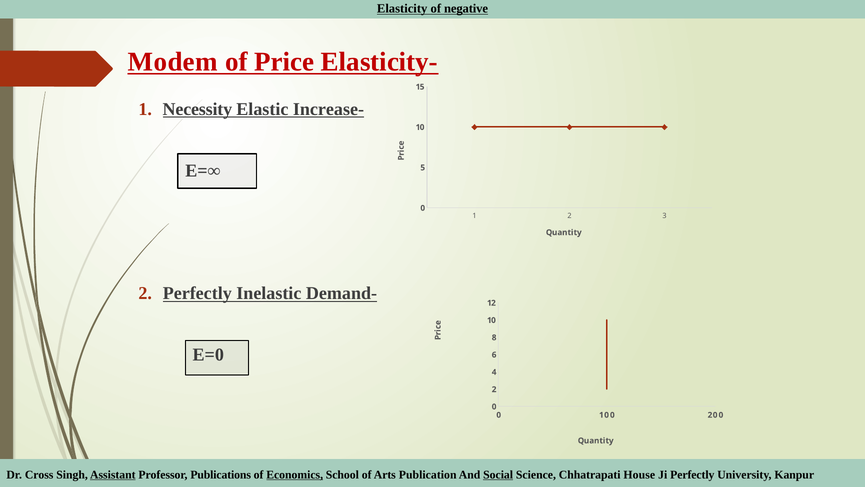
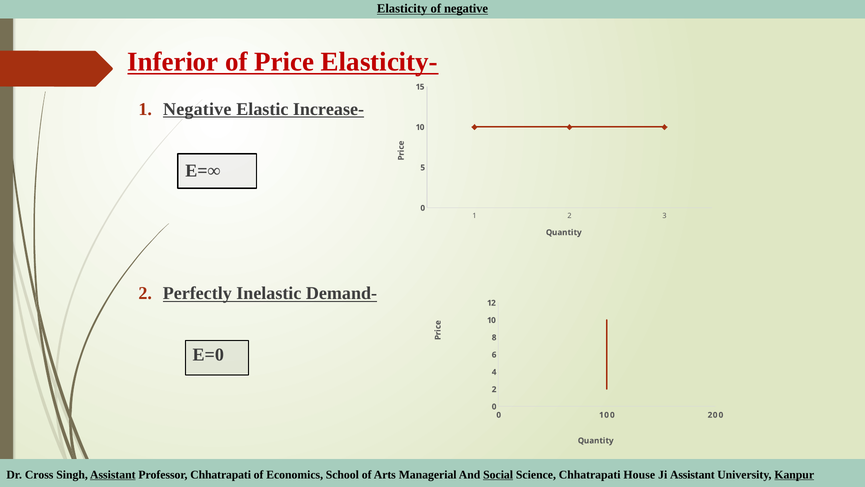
Modem: Modem -> Inferior
1 Necessity: Necessity -> Negative
Professor Publications: Publications -> Chhatrapati
Economics underline: present -> none
Publication: Publication -> Managerial
Ji Perfectly: Perfectly -> Assistant
Kanpur underline: none -> present
